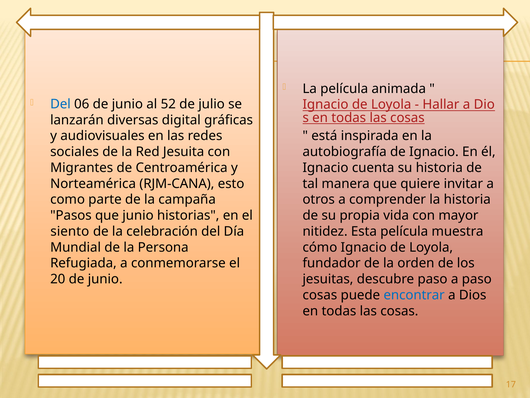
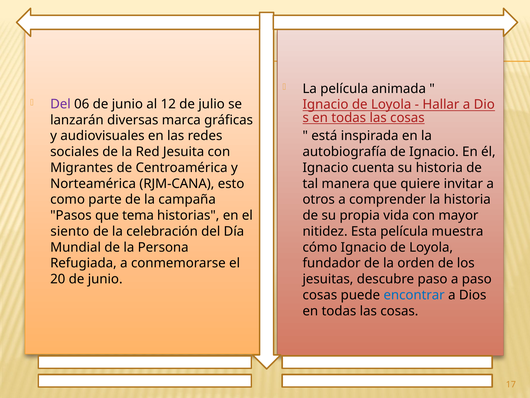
Del at (60, 104) colour: blue -> purple
52: 52 -> 12
digital: digital -> marca
que junio: junio -> tema
